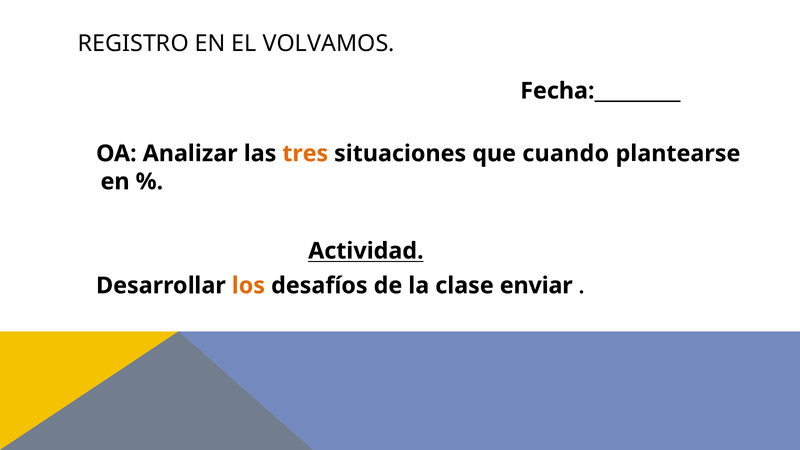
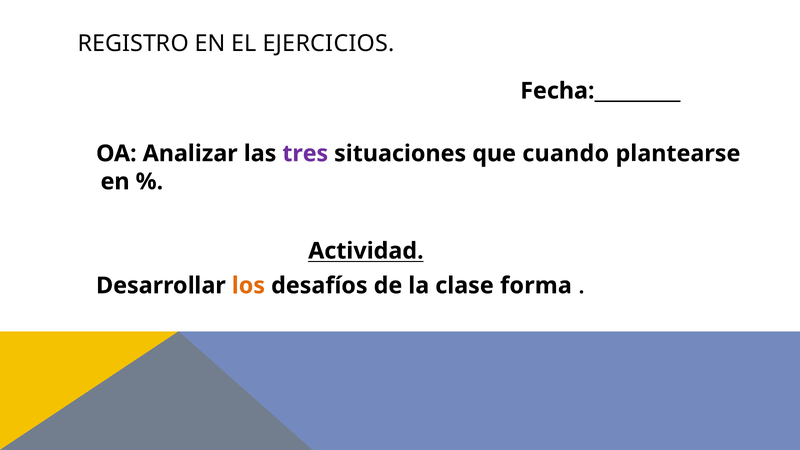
VOLVAMOS: VOLVAMOS -> EJERCICIOS
tres colour: orange -> purple
enviar: enviar -> forma
